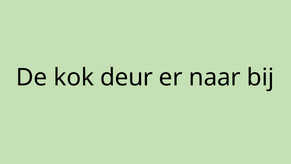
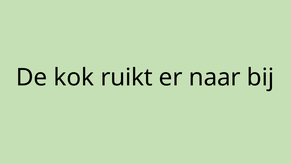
deur: deur -> ruikt
